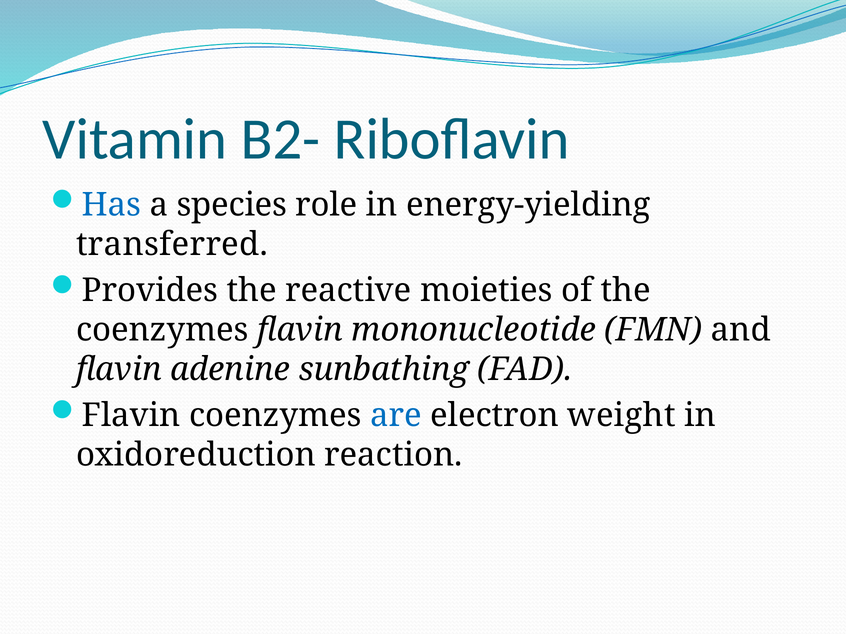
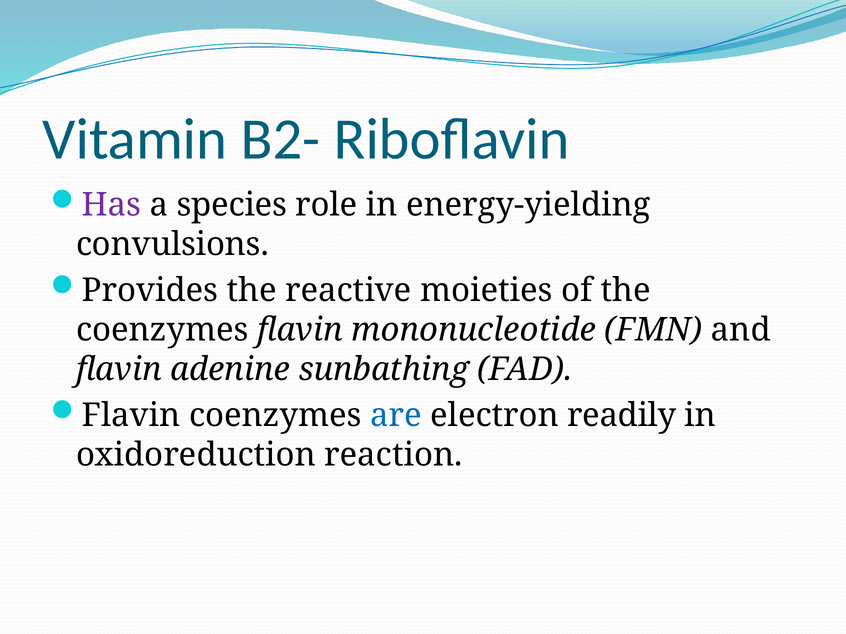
Has colour: blue -> purple
transferred: transferred -> convulsions
weight: weight -> readily
